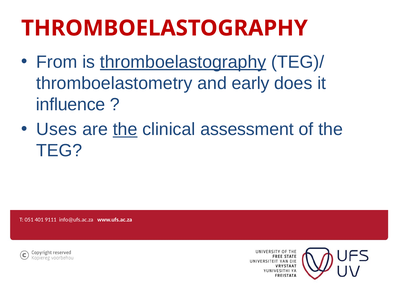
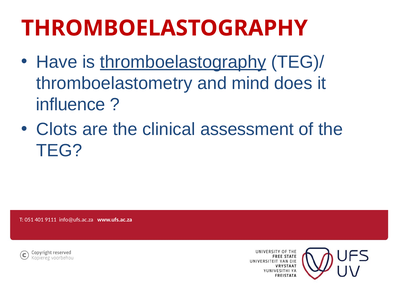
From: From -> Have
early: early -> mind
Uses: Uses -> Clots
the at (125, 129) underline: present -> none
